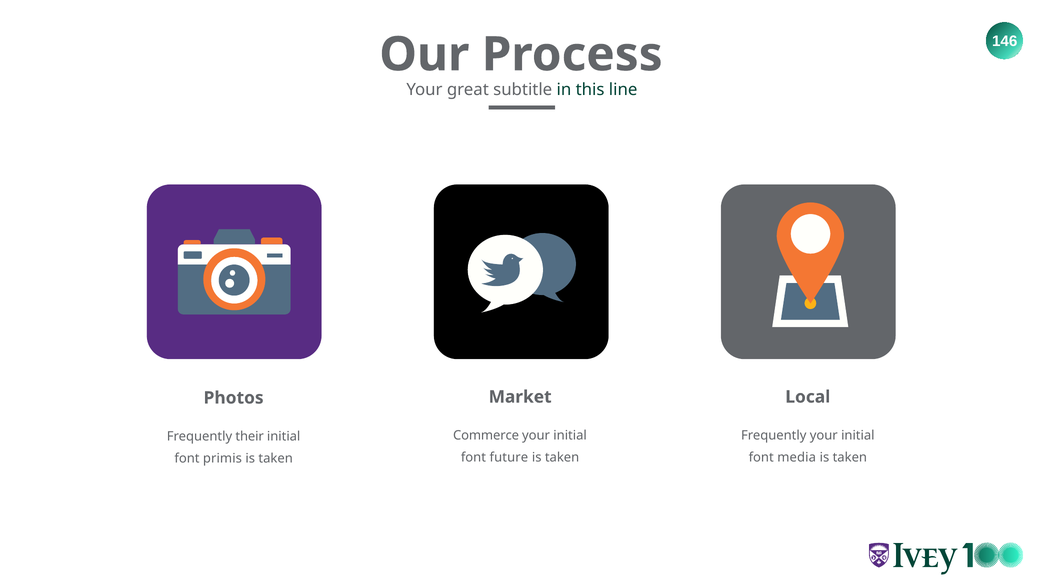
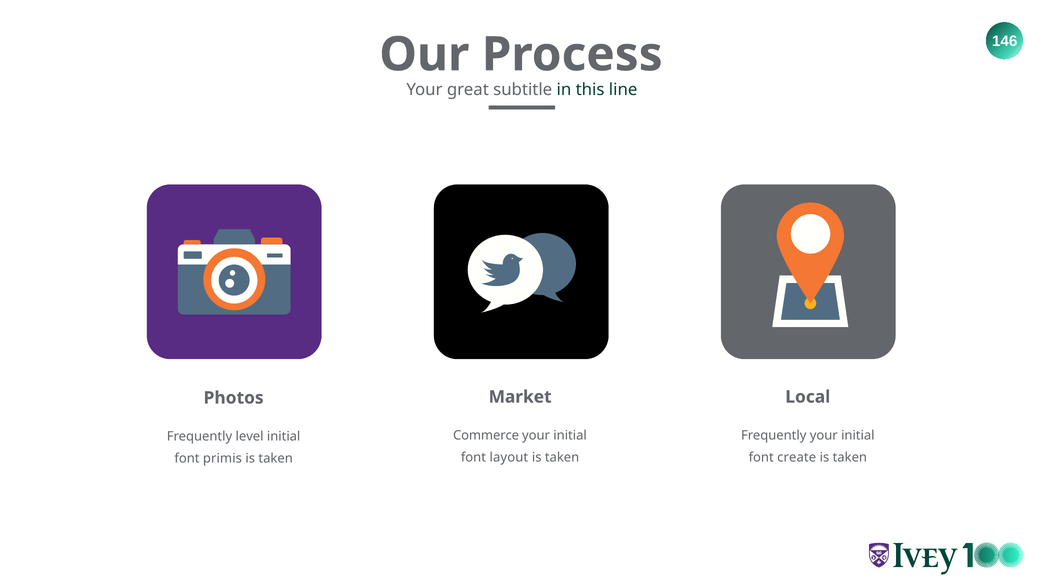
their: their -> level
future: future -> layout
media: media -> create
